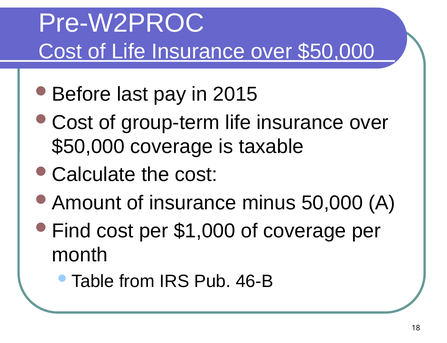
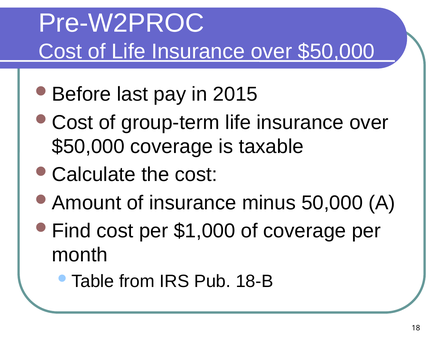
46-B: 46-B -> 18-B
